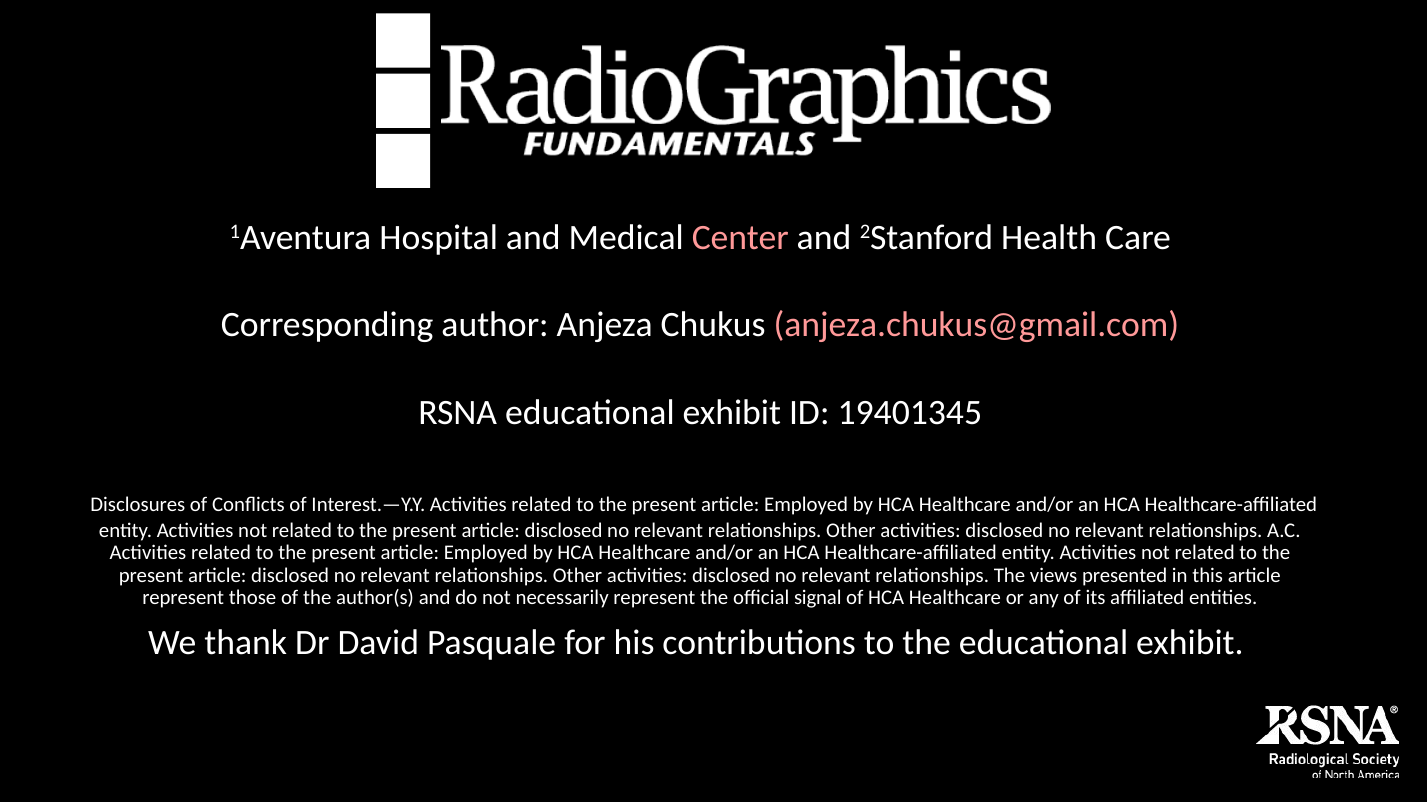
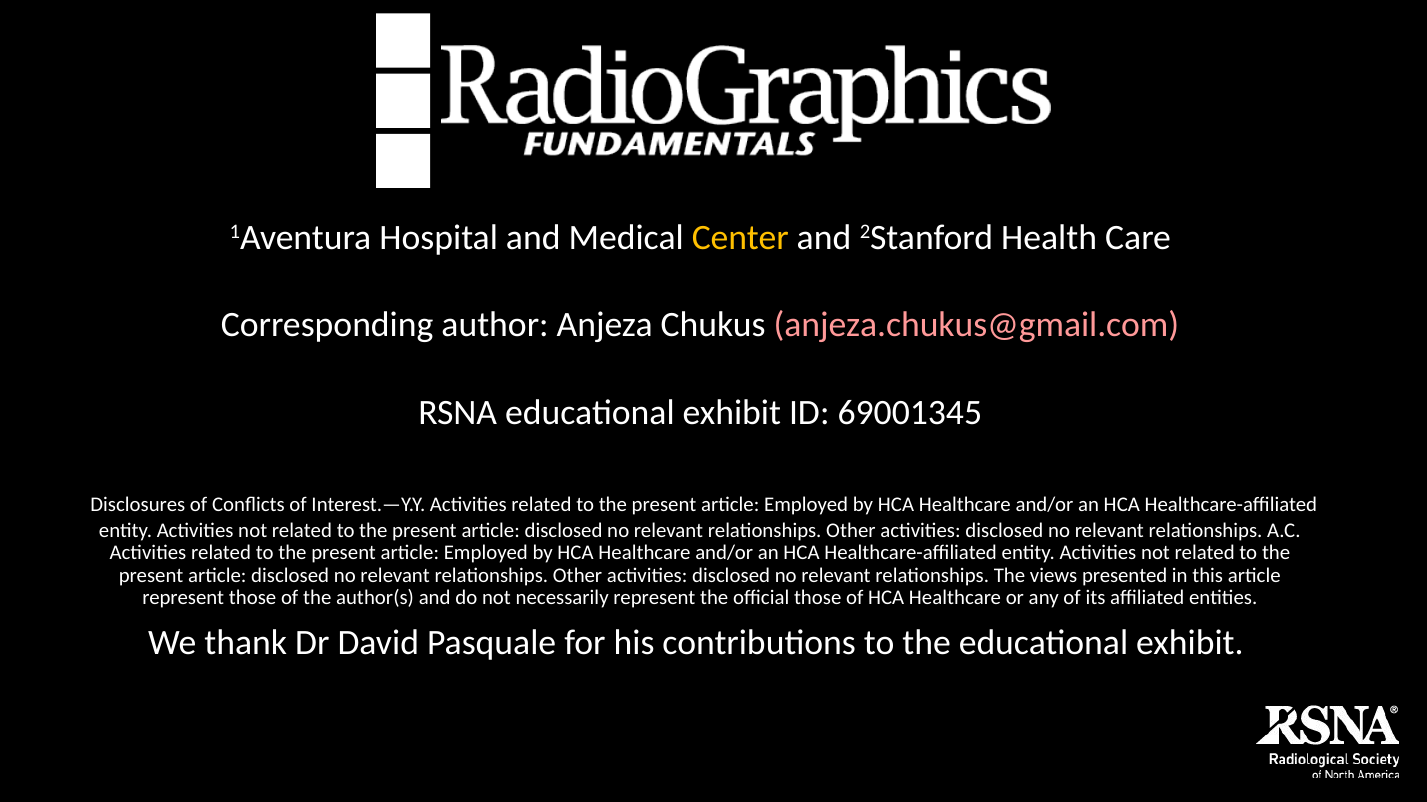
Center colour: pink -> yellow
19401345: 19401345 -> 69001345
official signal: signal -> those
